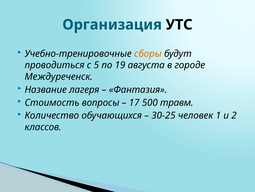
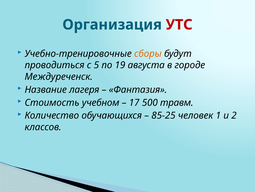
УТС colour: black -> red
вопросы: вопросы -> учебном
30-25: 30-25 -> 85-25
